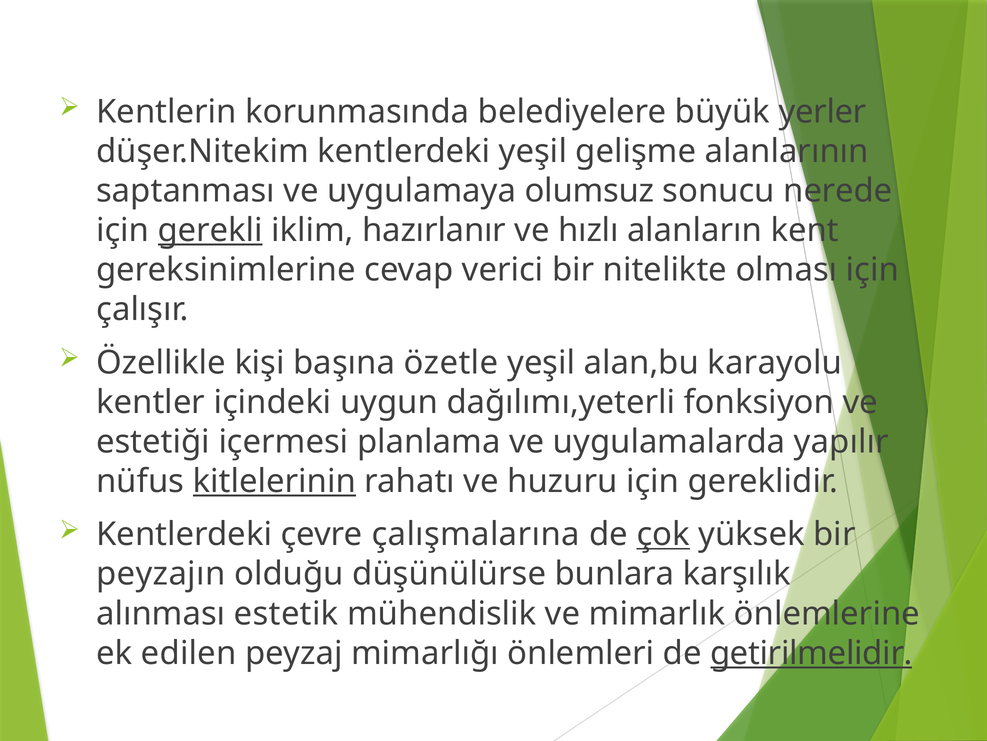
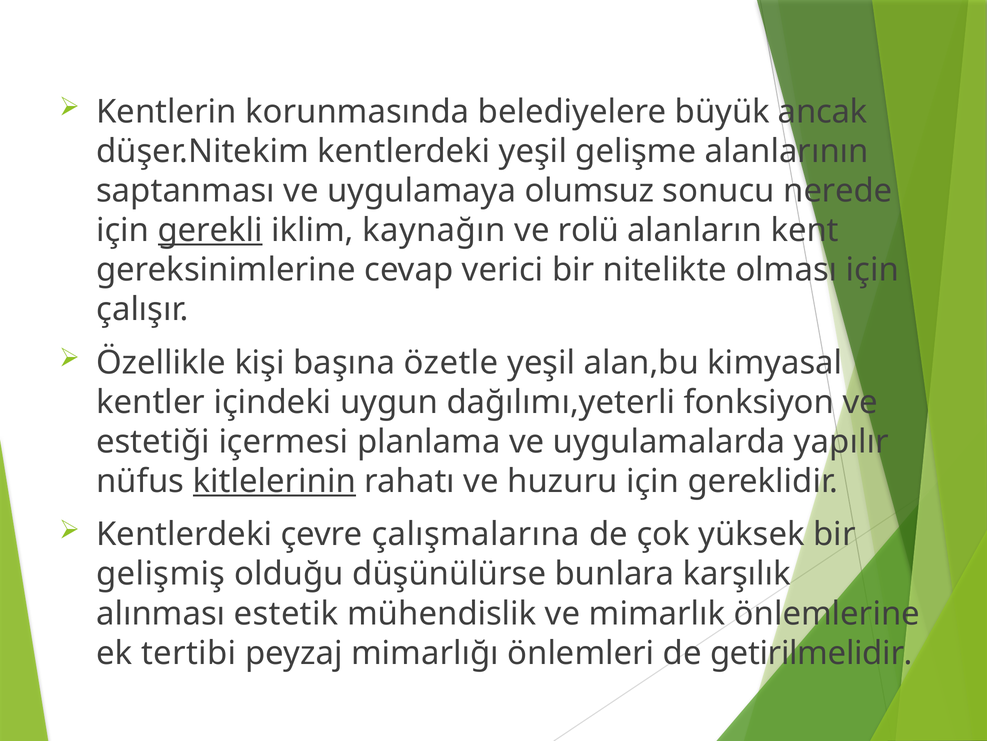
yerler: yerler -> ancak
hazırlanır: hazırlanır -> kaynağın
hızlı: hızlı -> rolü
karayolu: karayolu -> kimyasal
çok underline: present -> none
peyzajın: peyzajın -> gelişmiş
edilen: edilen -> tertibi
getirilmelidir underline: present -> none
